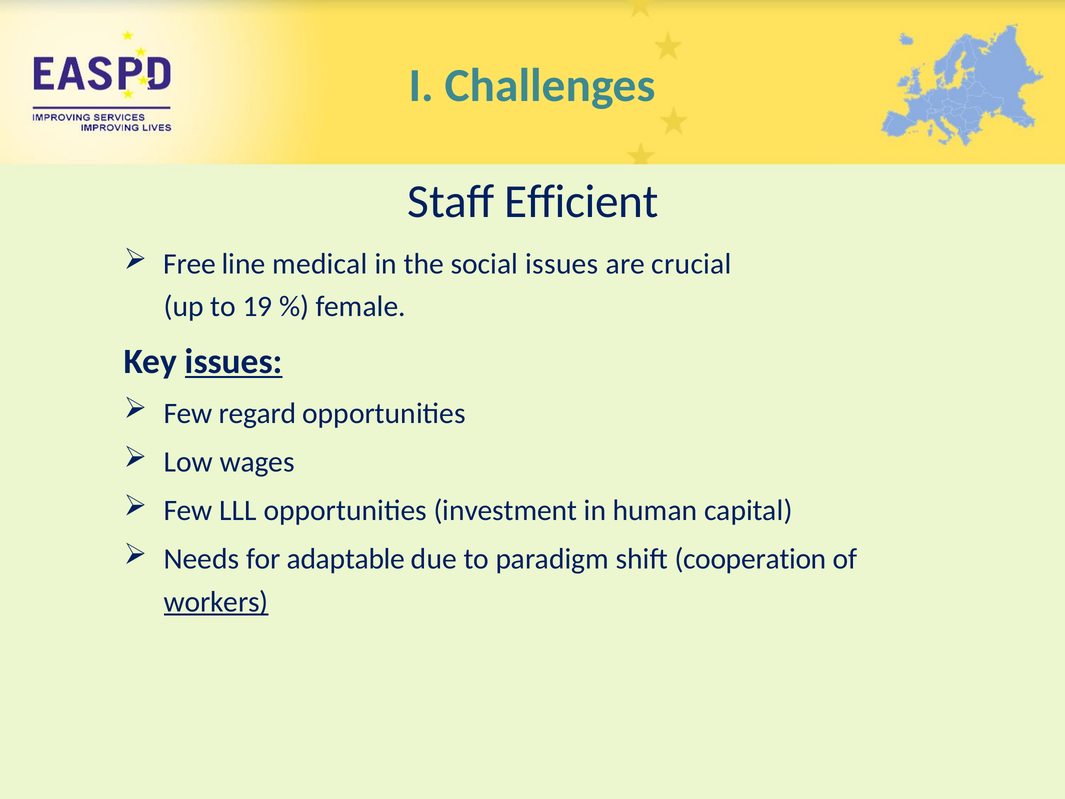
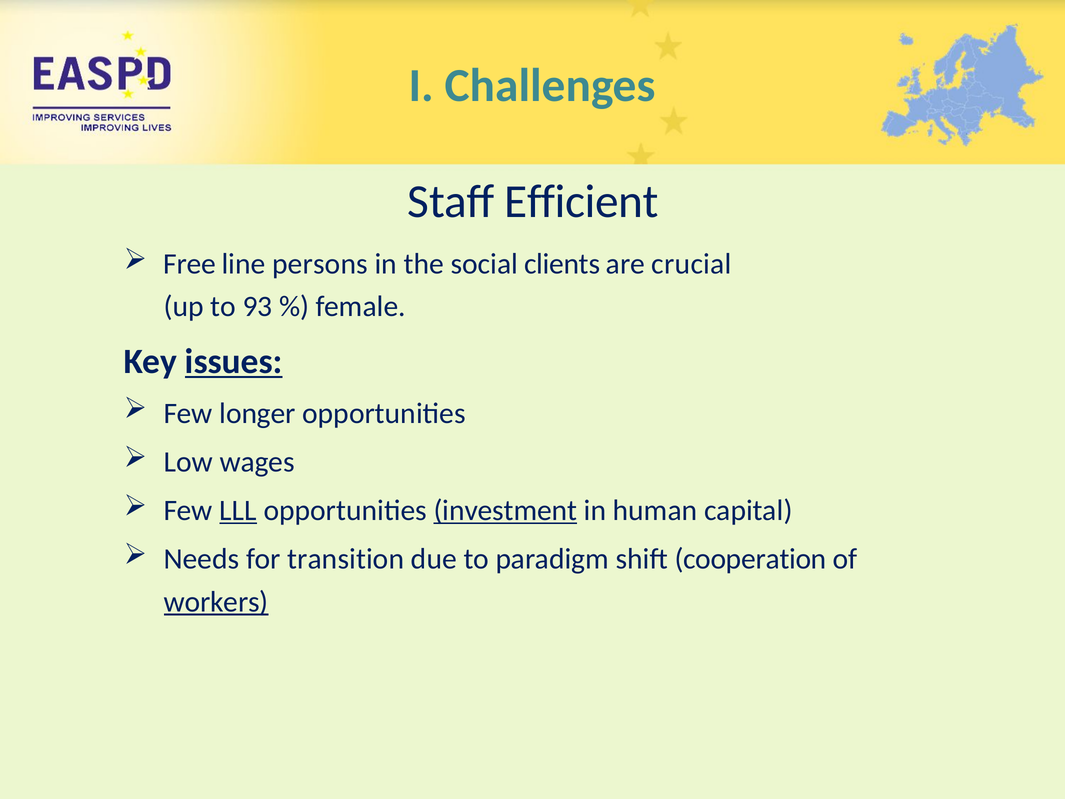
medical: medical -> persons
social issues: issues -> clients
19: 19 -> 93
regard: regard -> longer
LLL underline: none -> present
investment underline: none -> present
adaptable: adaptable -> transition
